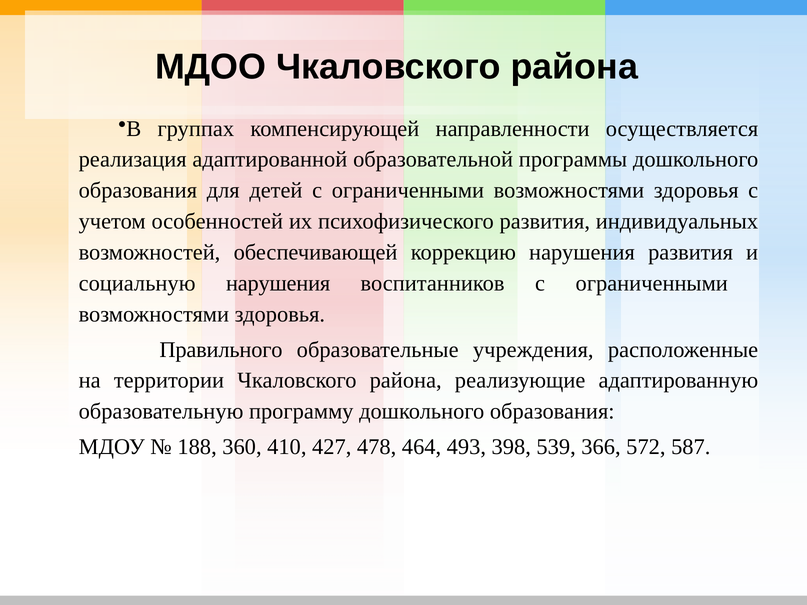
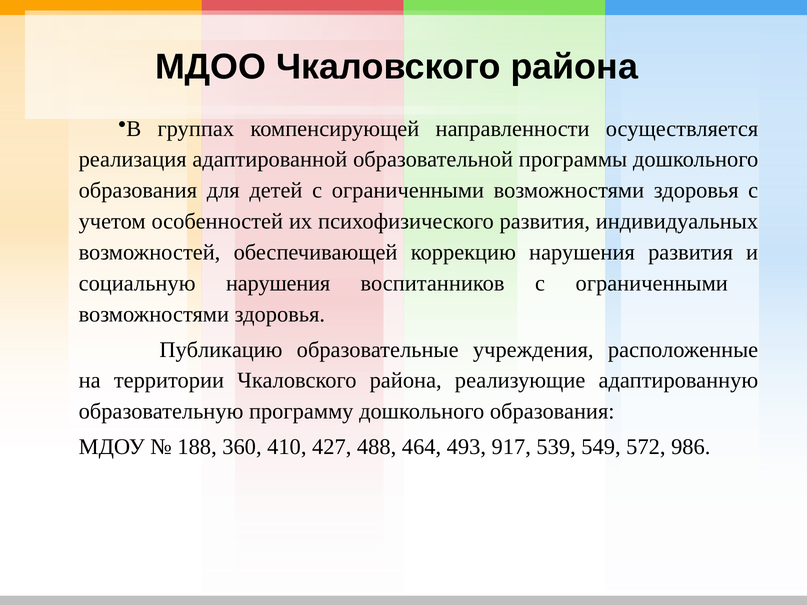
Правильного: Правильного -> Публикацию
478: 478 -> 488
398: 398 -> 917
366: 366 -> 549
587: 587 -> 986
